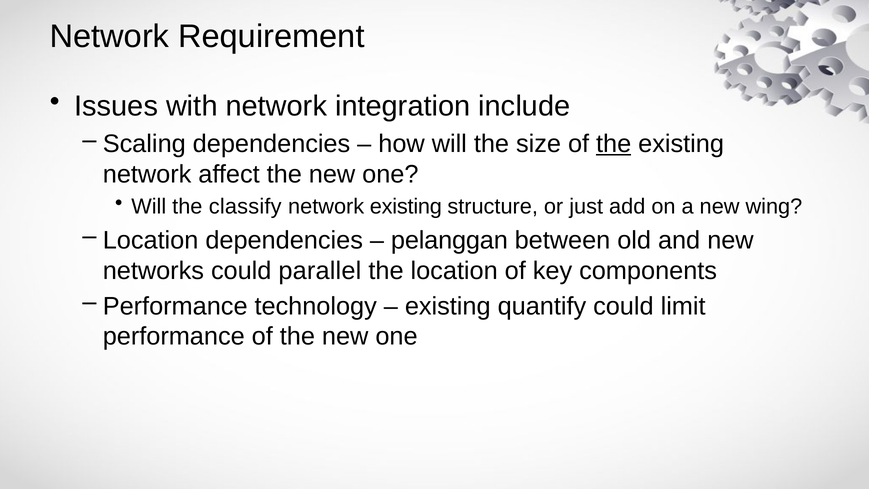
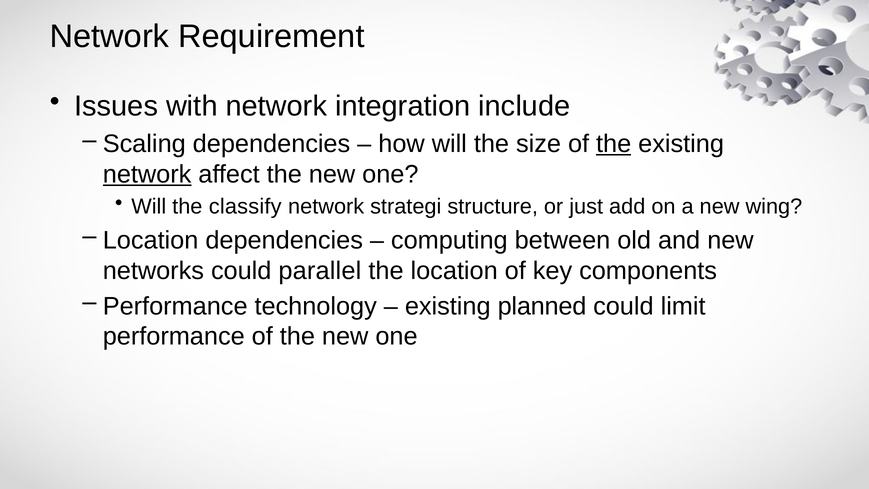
network at (147, 174) underline: none -> present
network existing: existing -> strategi
pelanggan: pelanggan -> computing
quantify: quantify -> planned
